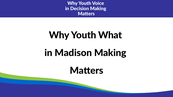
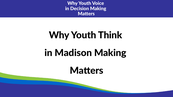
What: What -> Think
